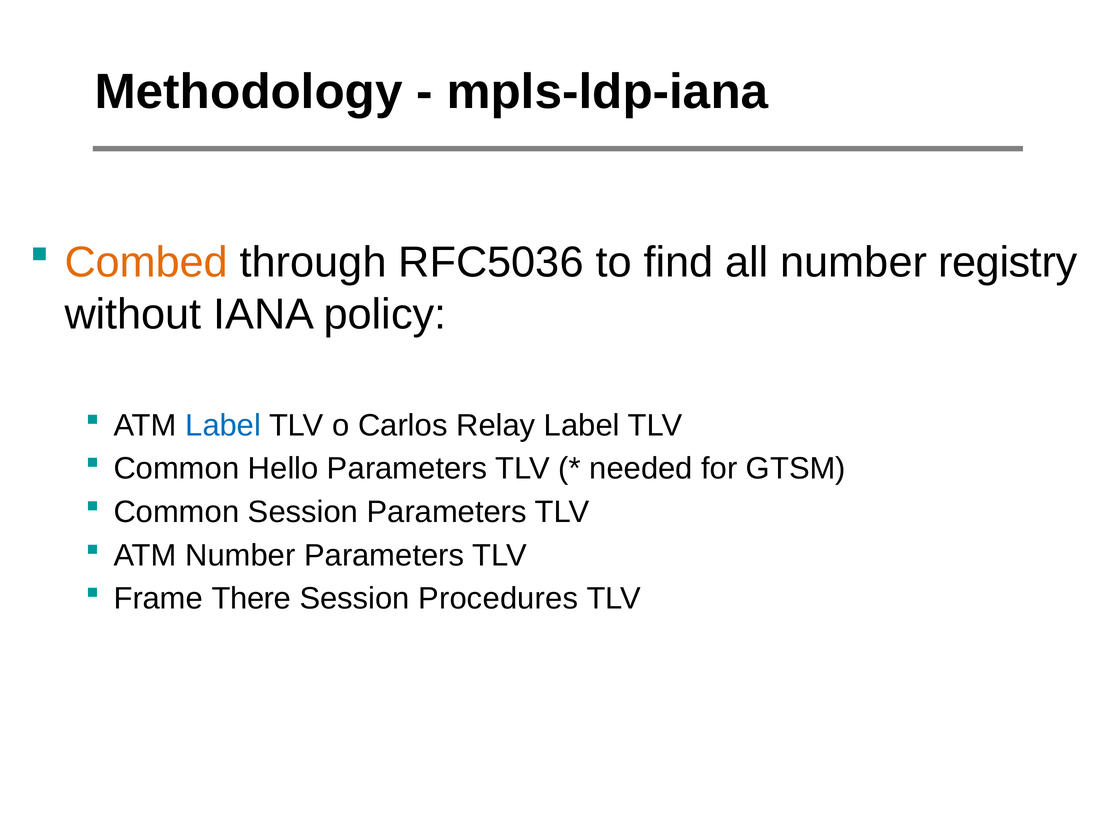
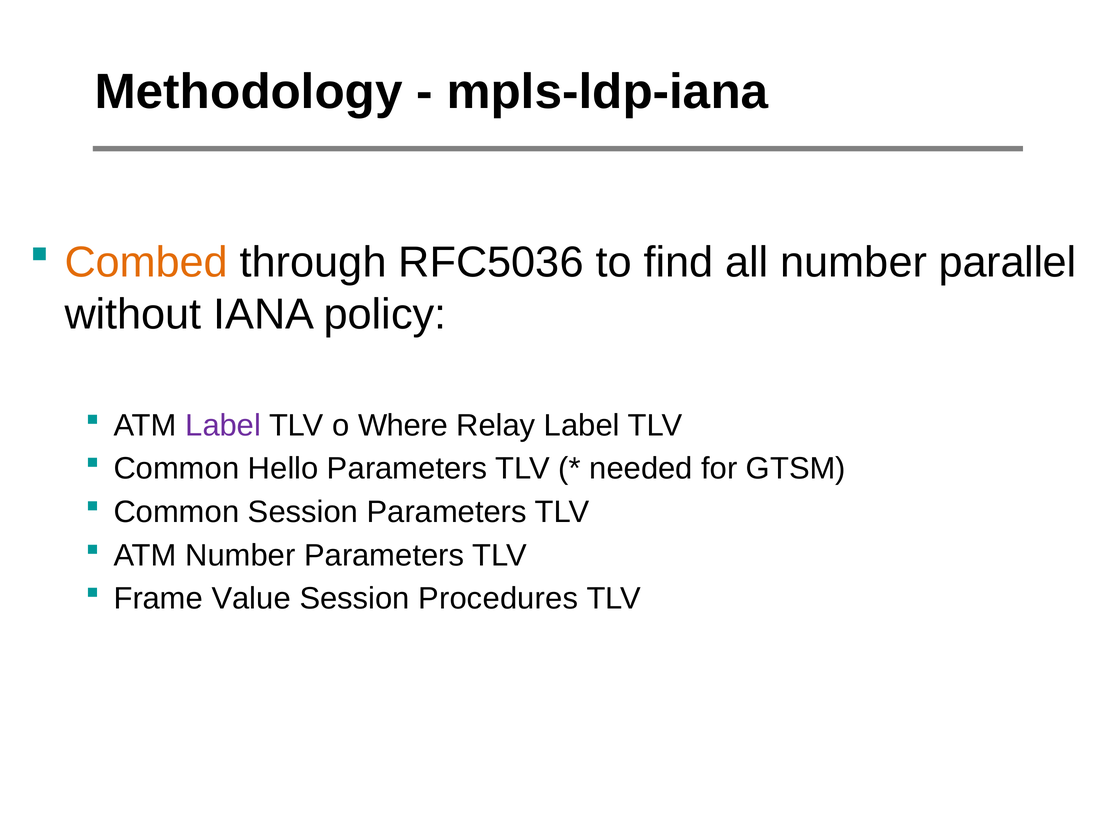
registry: registry -> parallel
Label at (223, 425) colour: blue -> purple
Carlos: Carlos -> Where
There: There -> Value
